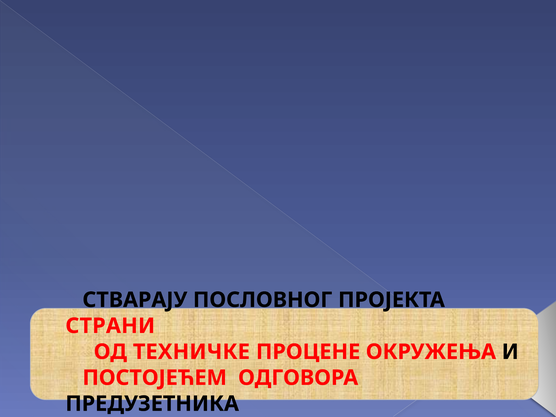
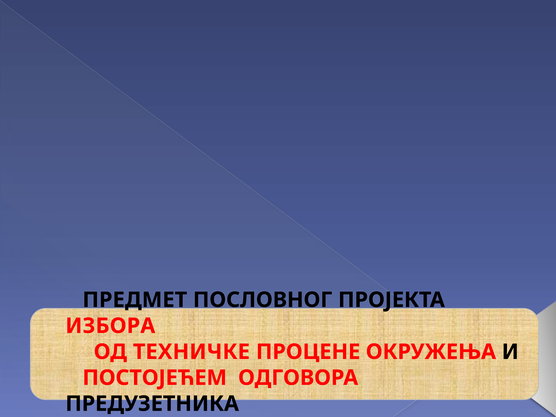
СТВАРАЈУ: СТВАРАЈУ -> ПРЕДМЕТ
СТРАНИ: СТРАНИ -> ИЗБОРА
